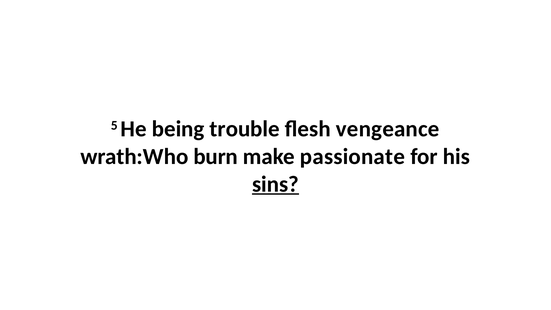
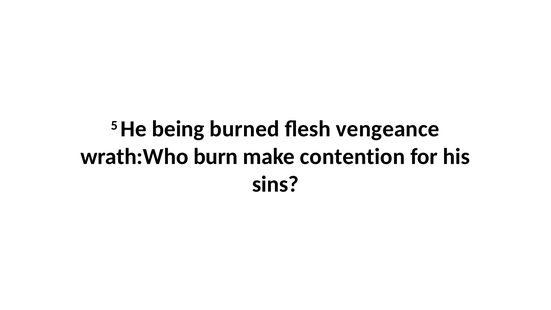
trouble: trouble -> burned
passionate: passionate -> contention
sins underline: present -> none
